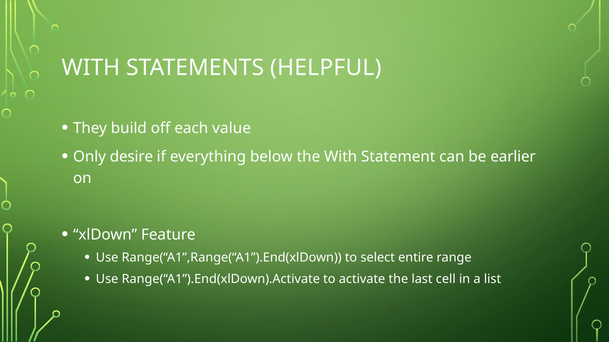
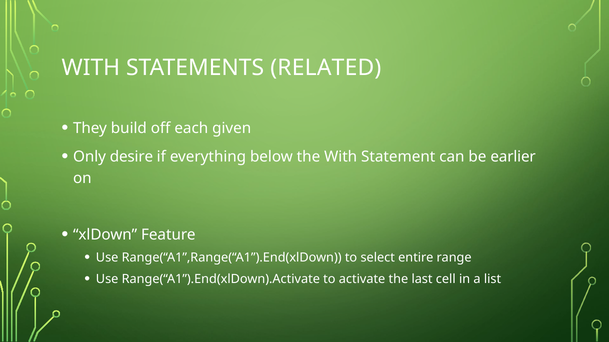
HELPFUL: HELPFUL -> RELATED
value: value -> given
